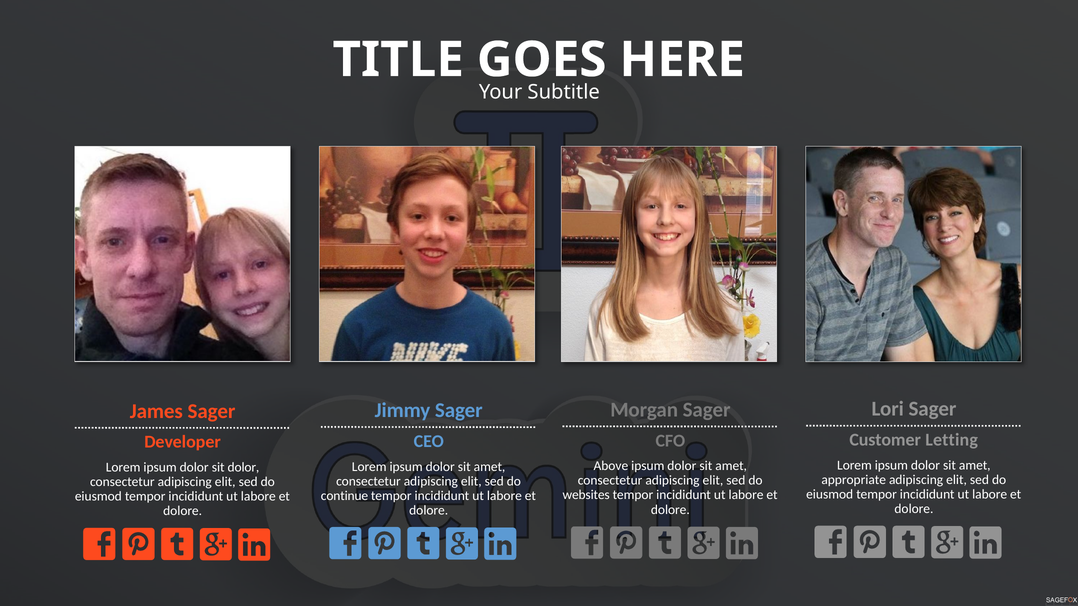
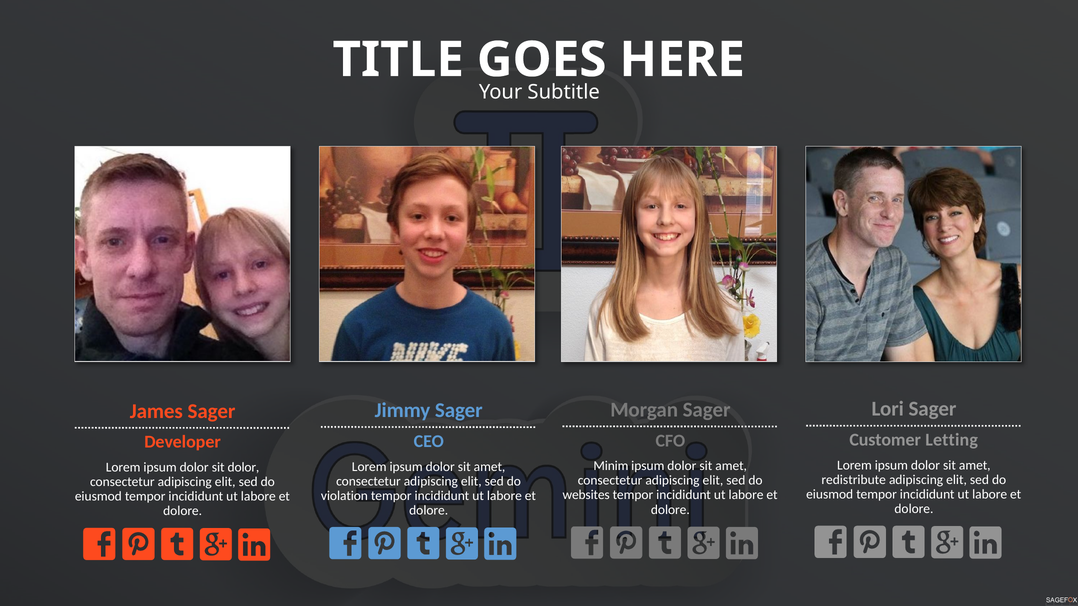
Above: Above -> Minim
appropriate: appropriate -> redistribute
continue: continue -> violation
